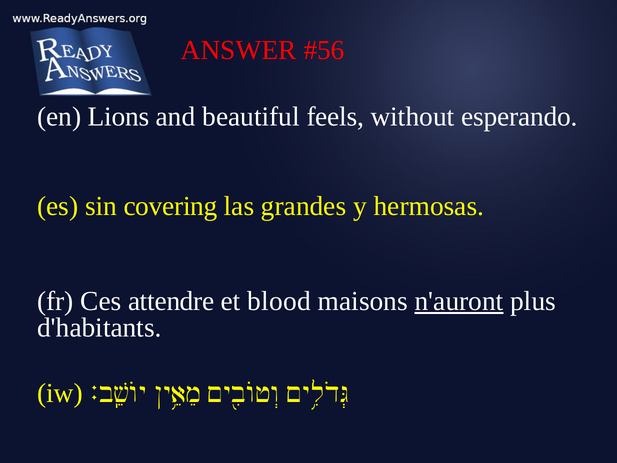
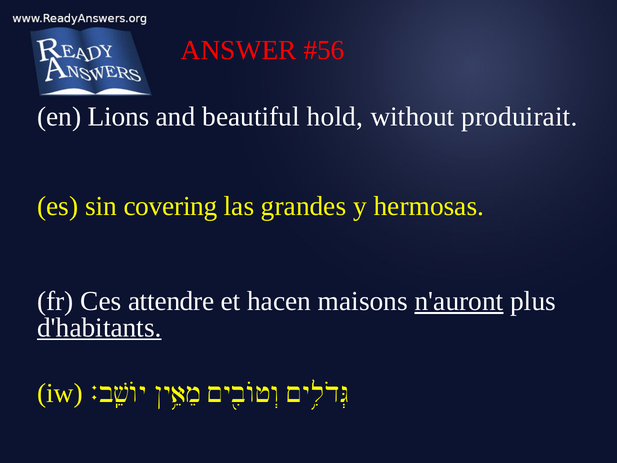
feels: feels -> hold
esperando: esperando -> produirait
blood: blood -> hacen
d'habitants underline: none -> present
